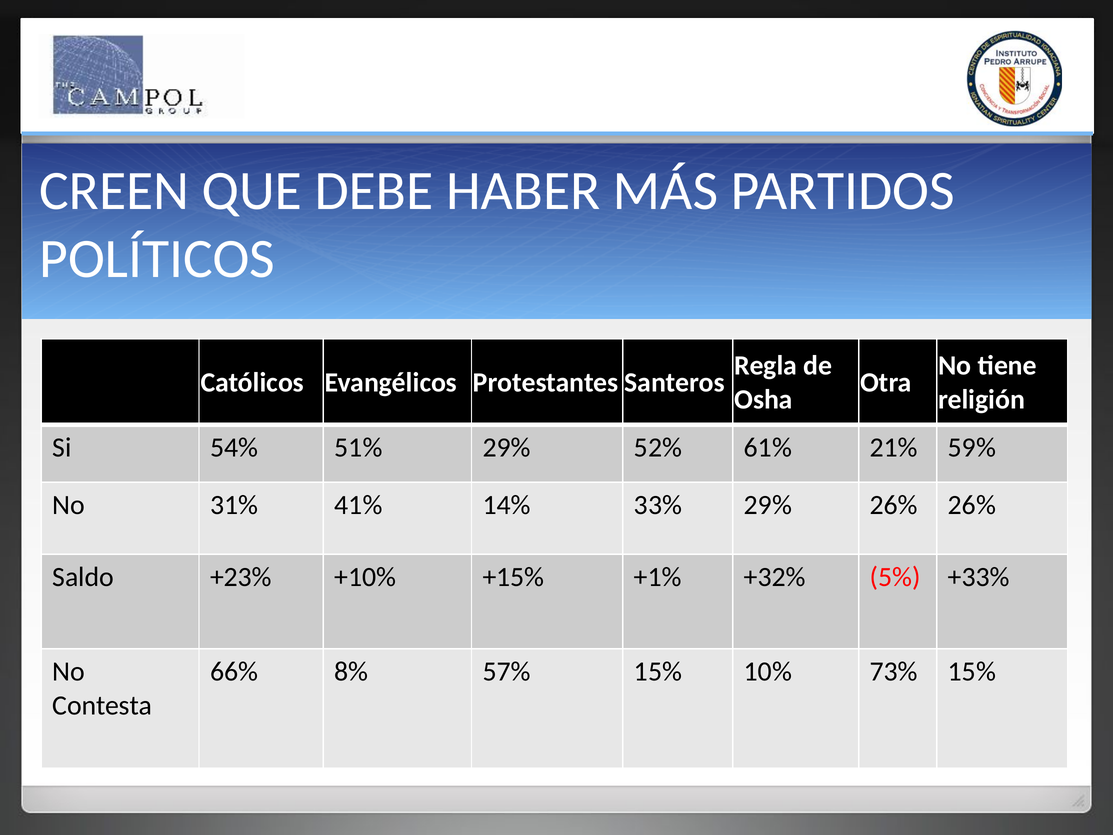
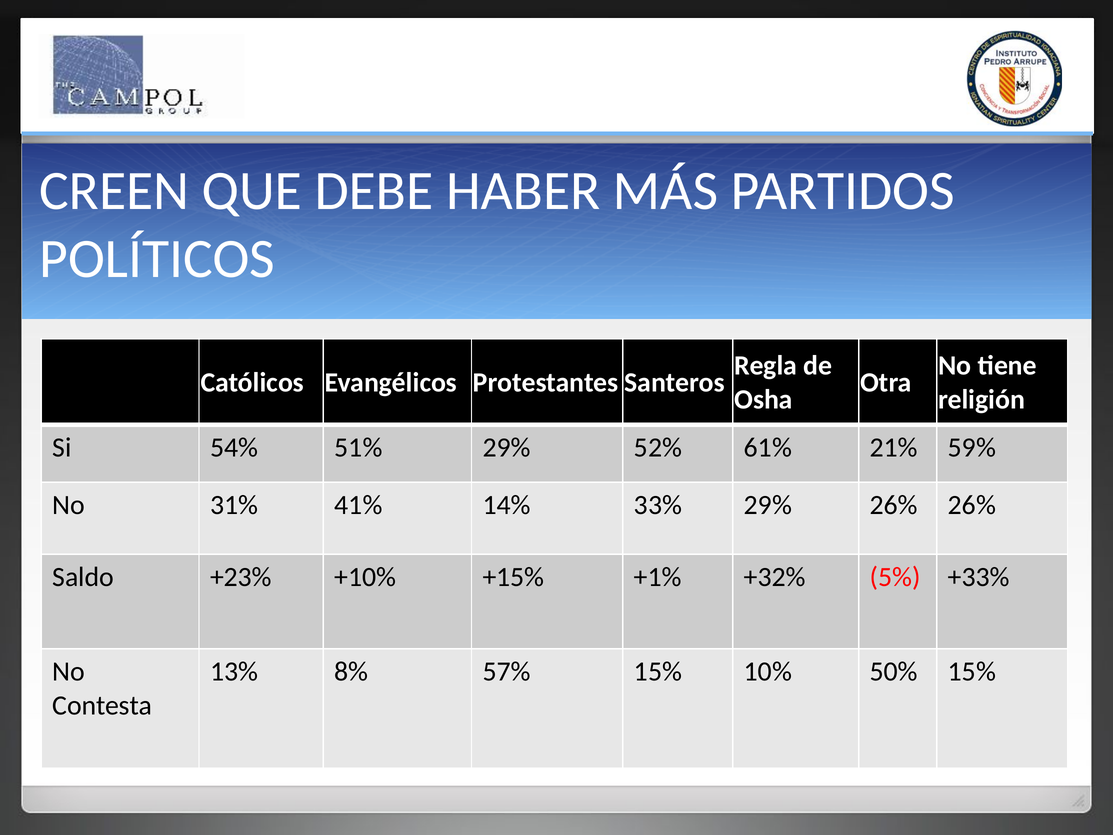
66%: 66% -> 13%
73%: 73% -> 50%
